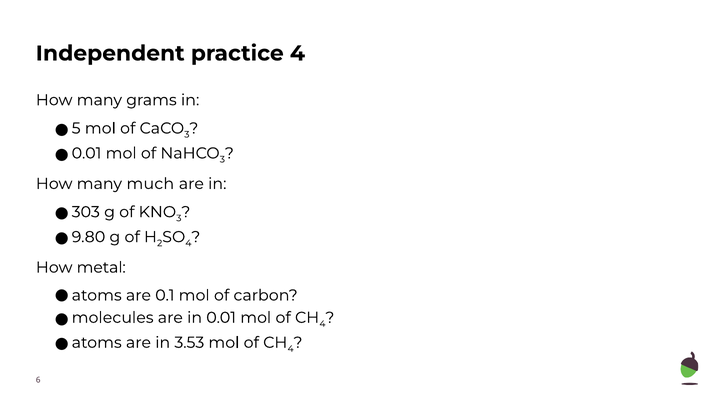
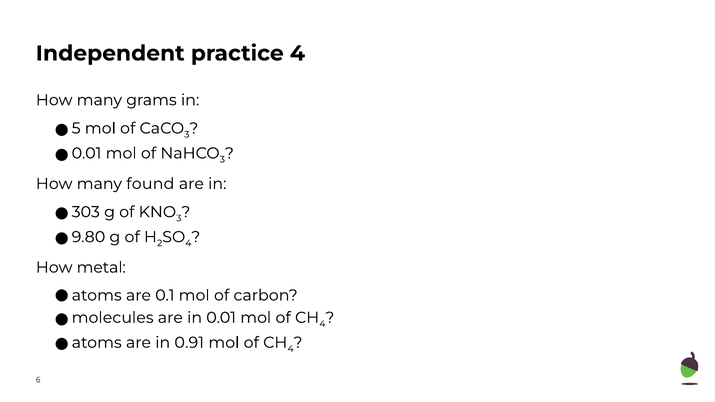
much: much -> found
3.53: 3.53 -> 0.91
